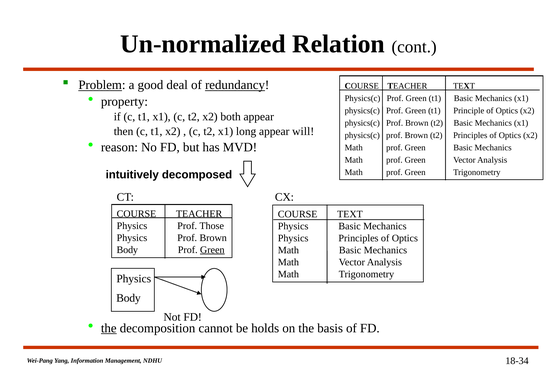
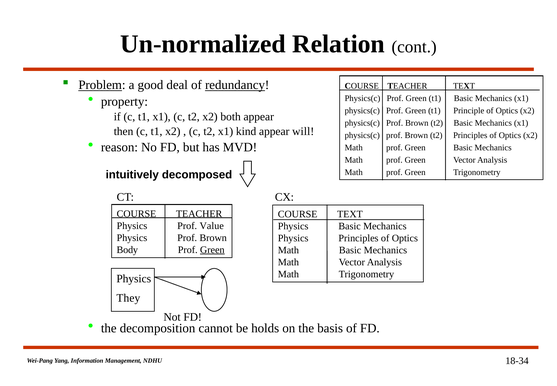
long: long -> kind
Those: Those -> Value
Body at (128, 298): Body -> They
the at (109, 328) underline: present -> none
